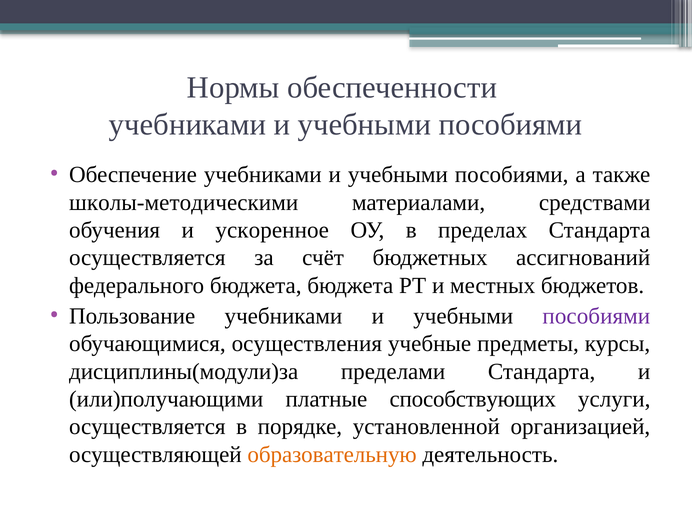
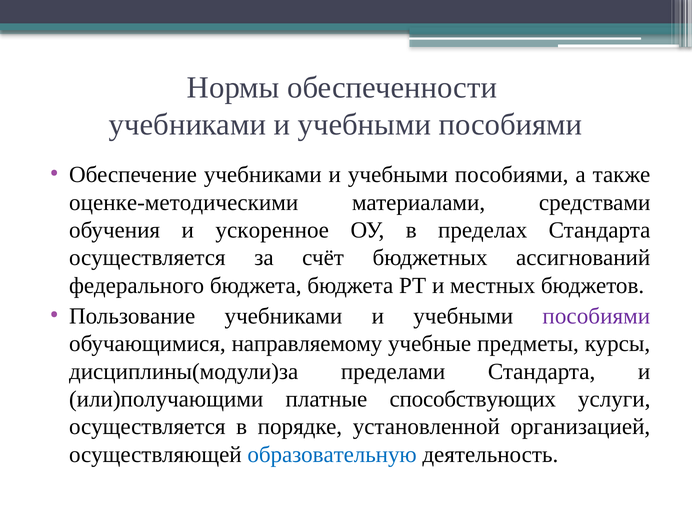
школы-методическими: школы-методическими -> оценке-методическими
осуществления: осуществления -> направляемому
образовательную colour: orange -> blue
